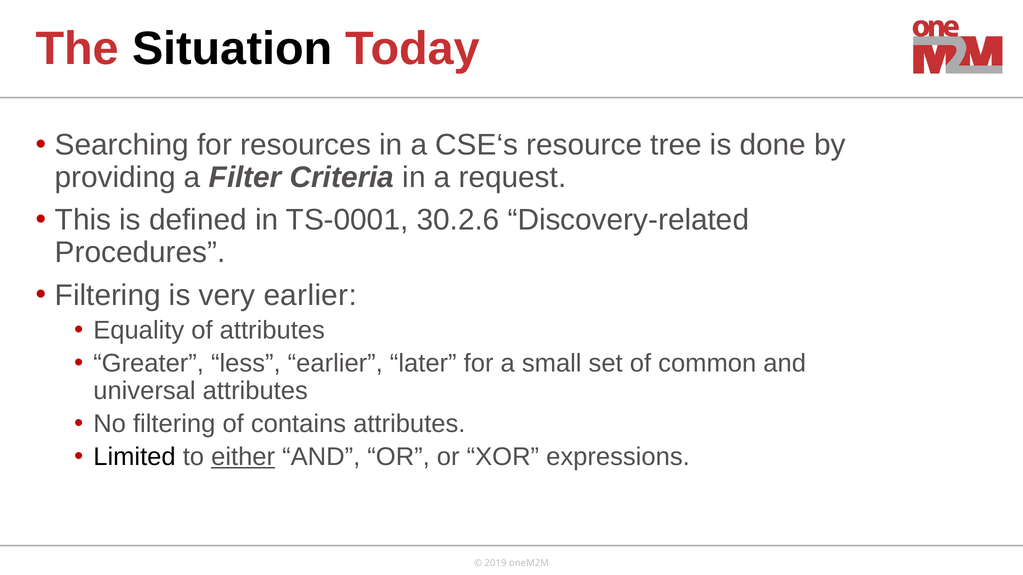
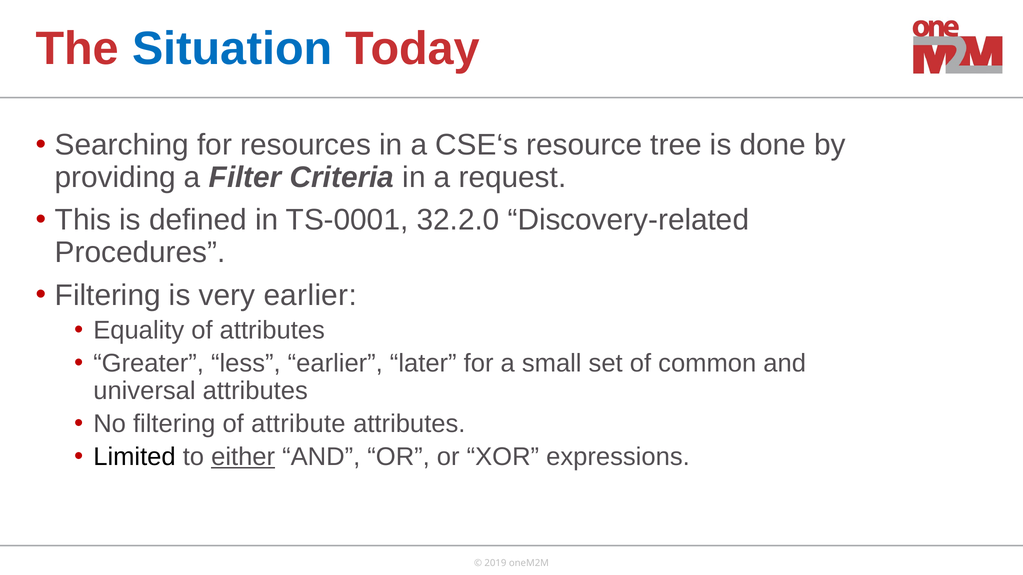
Situation colour: black -> blue
30.2.6: 30.2.6 -> 32.2.0
contains: contains -> attribute
